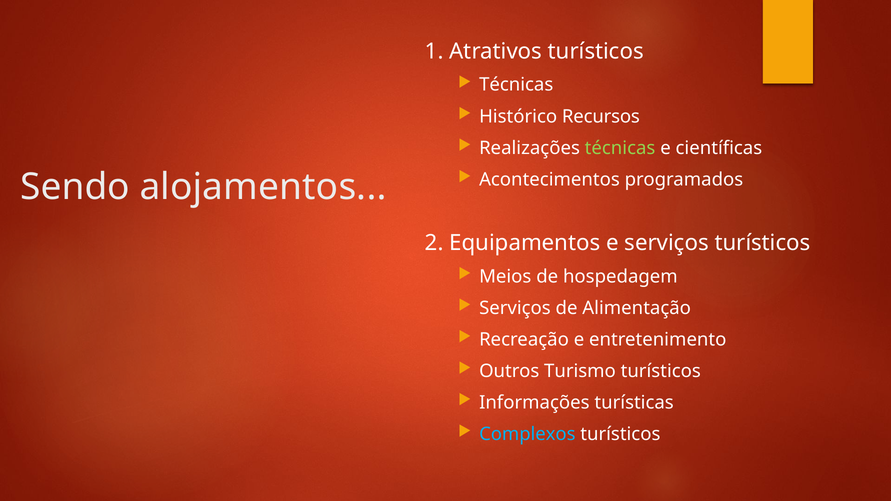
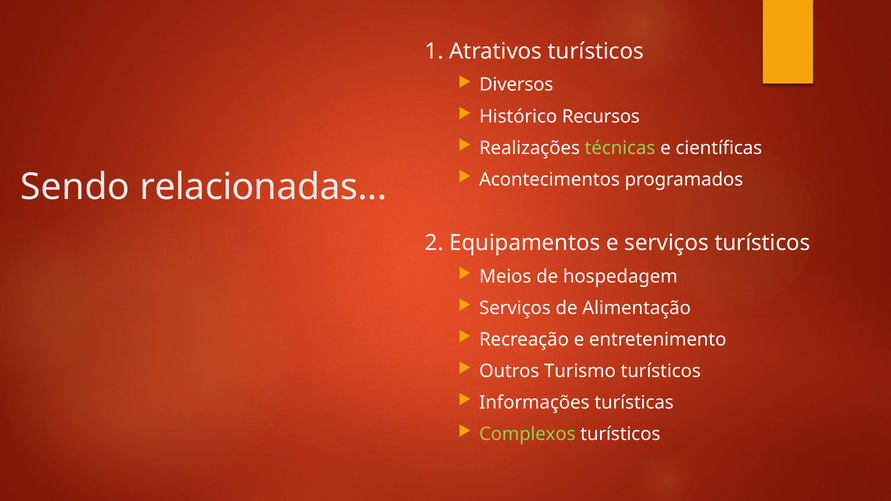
Técnicas at (516, 85): Técnicas -> Diversos
alojamentos: alojamentos -> relacionadas
Complexos colour: light blue -> light green
